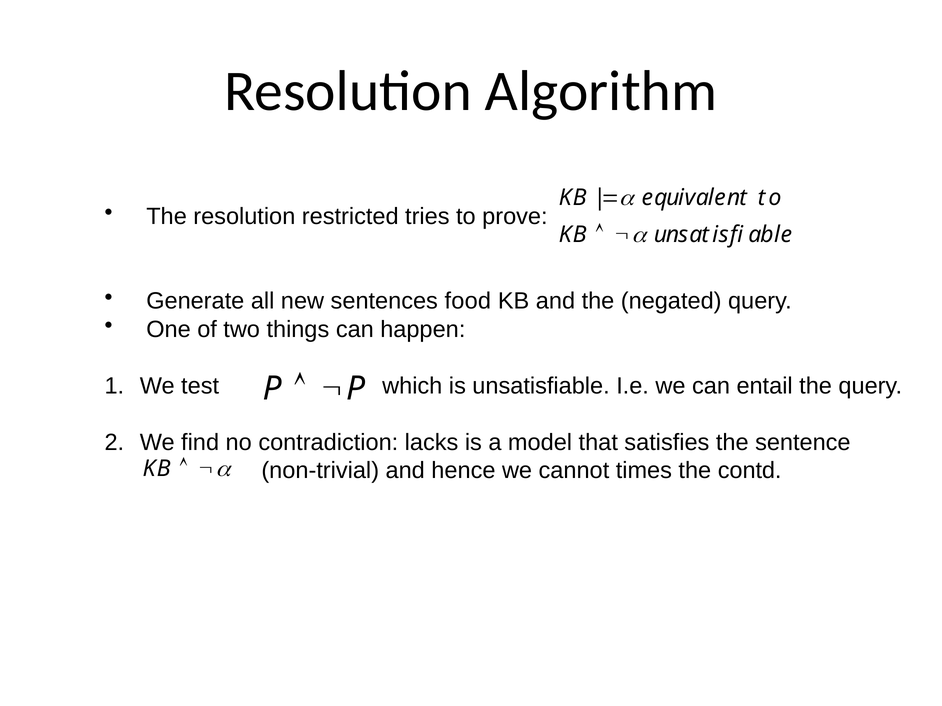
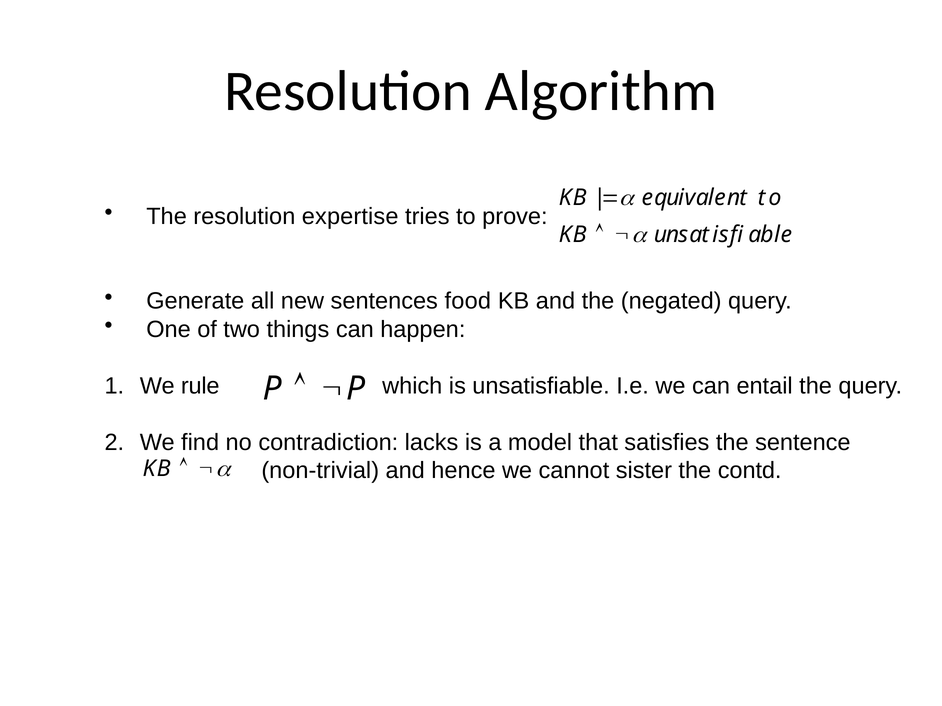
restricted: restricted -> expertise
test: test -> rule
times: times -> sister
